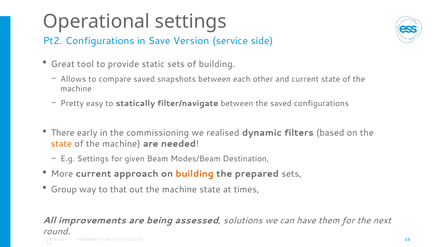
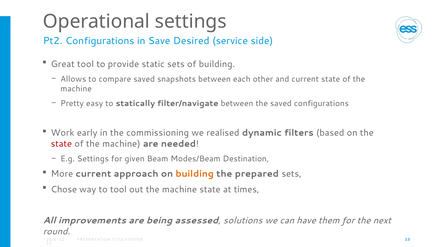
Version: Version -> Desired
There: There -> Work
state at (61, 144) colour: orange -> red
Group: Group -> Chose
to that: that -> tool
